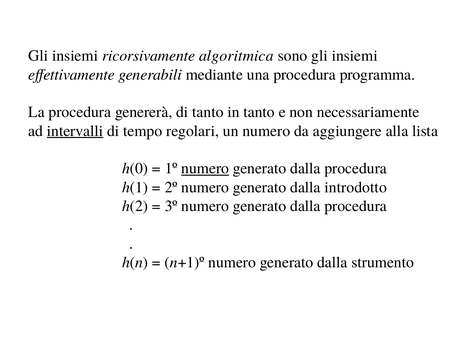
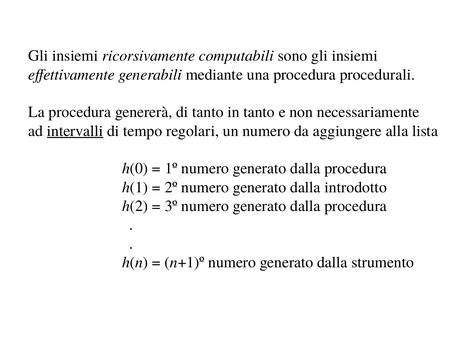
algoritmica: algoritmica -> computabili
programma: programma -> procedurali
numero at (205, 168) underline: present -> none
